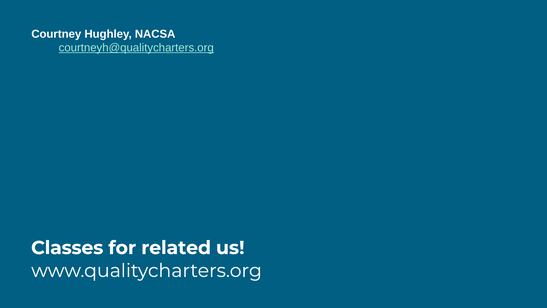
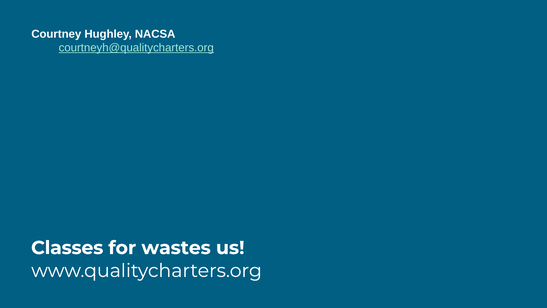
related: related -> wastes
